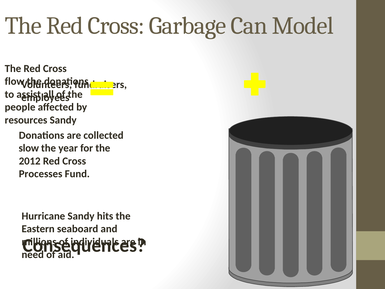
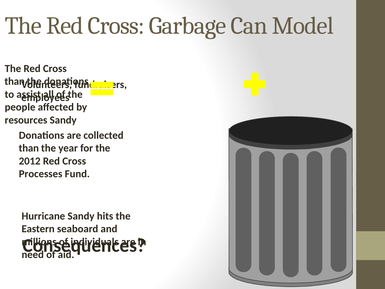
flow at (15, 81): flow -> than
slow at (29, 148): slow -> than
